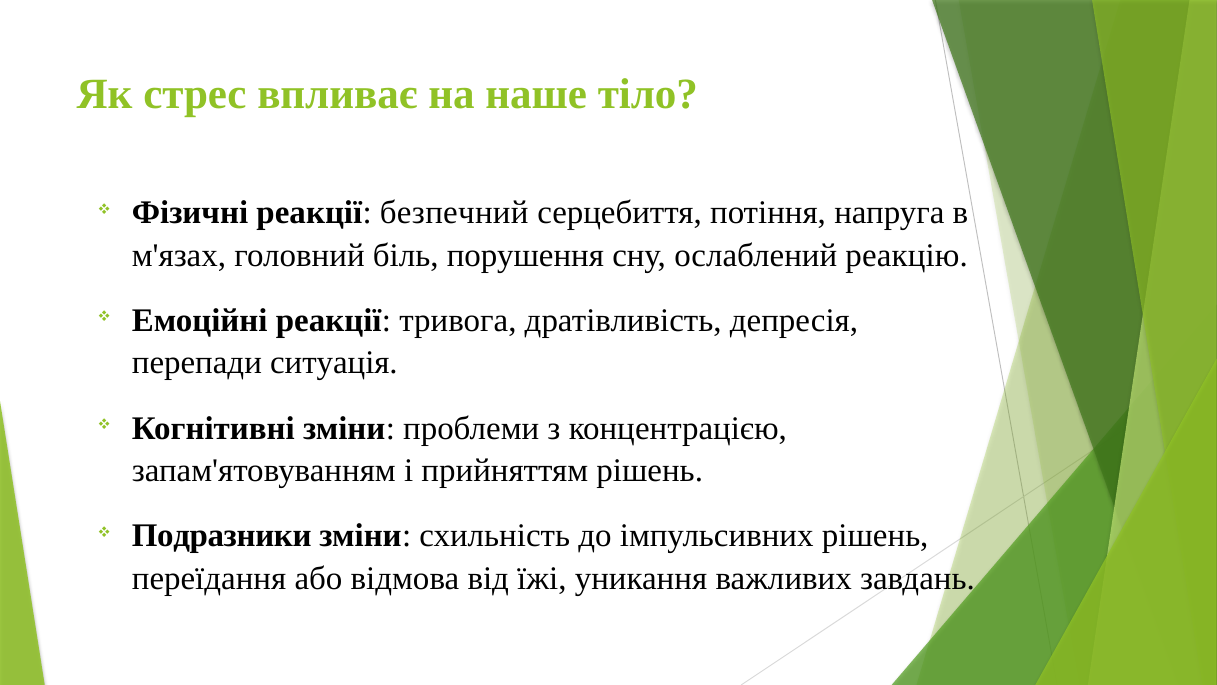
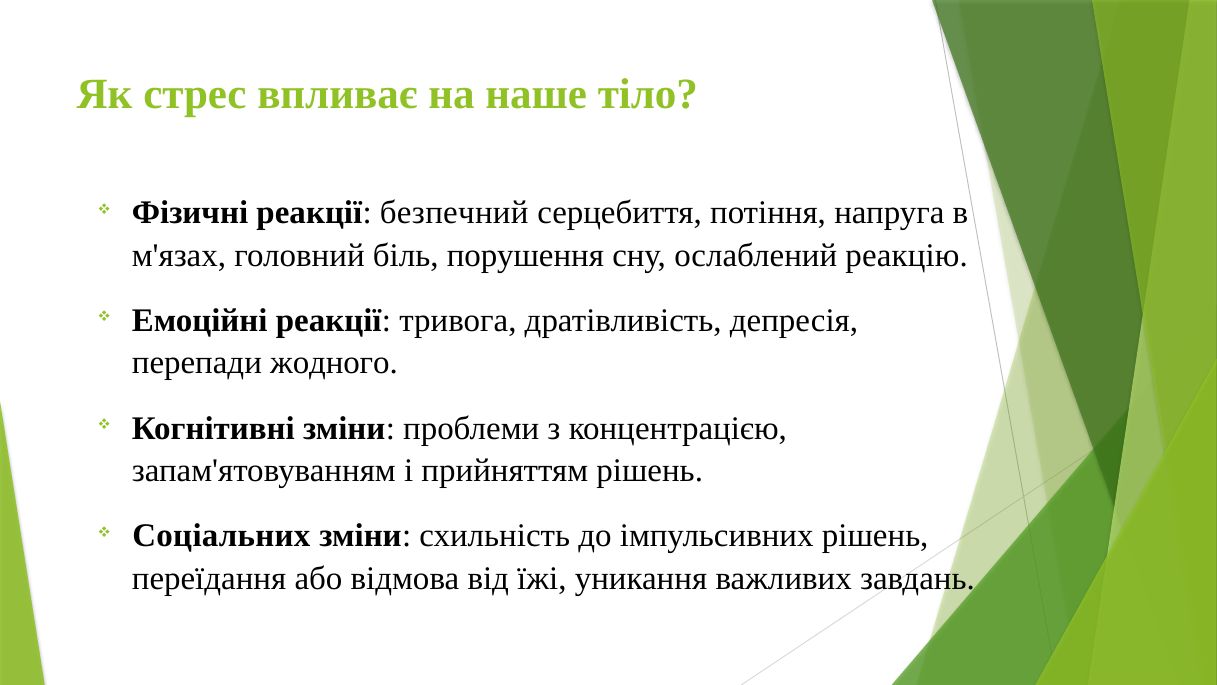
ситуація: ситуація -> жодного
Подразники: Подразники -> Соціальних
